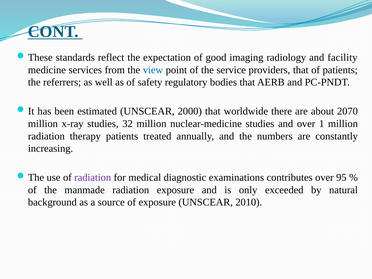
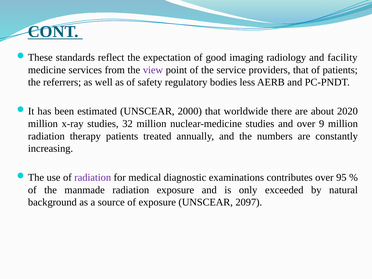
view colour: blue -> purple
bodies that: that -> less
2070: 2070 -> 2020
1: 1 -> 9
2010: 2010 -> 2097
